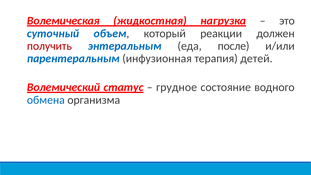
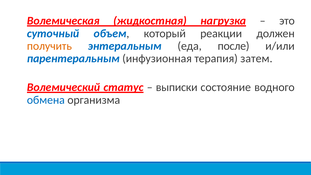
получить colour: red -> orange
детей: детей -> затем
грудное: грудное -> выписки
